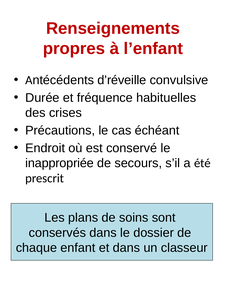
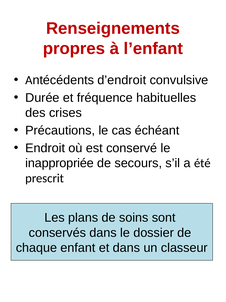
d’réveille: d’réveille -> d’endroit
